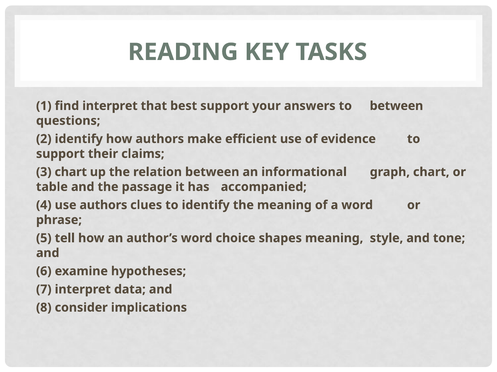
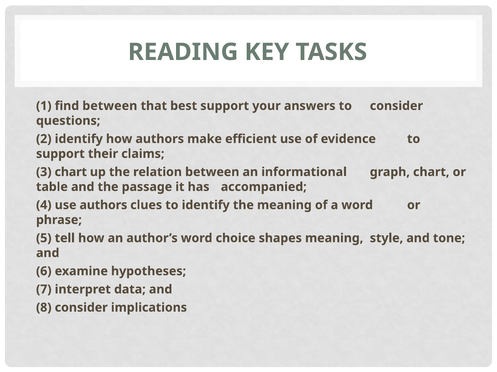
find interpret: interpret -> between
to between: between -> consider
